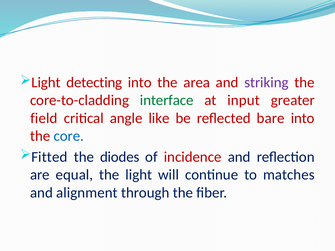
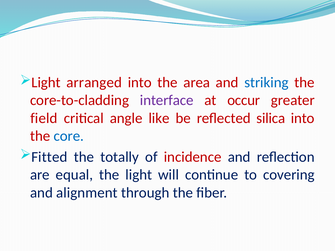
detecting: detecting -> arranged
striking colour: purple -> blue
interface colour: green -> purple
input: input -> occur
bare: bare -> silica
diodes: diodes -> totally
matches: matches -> covering
